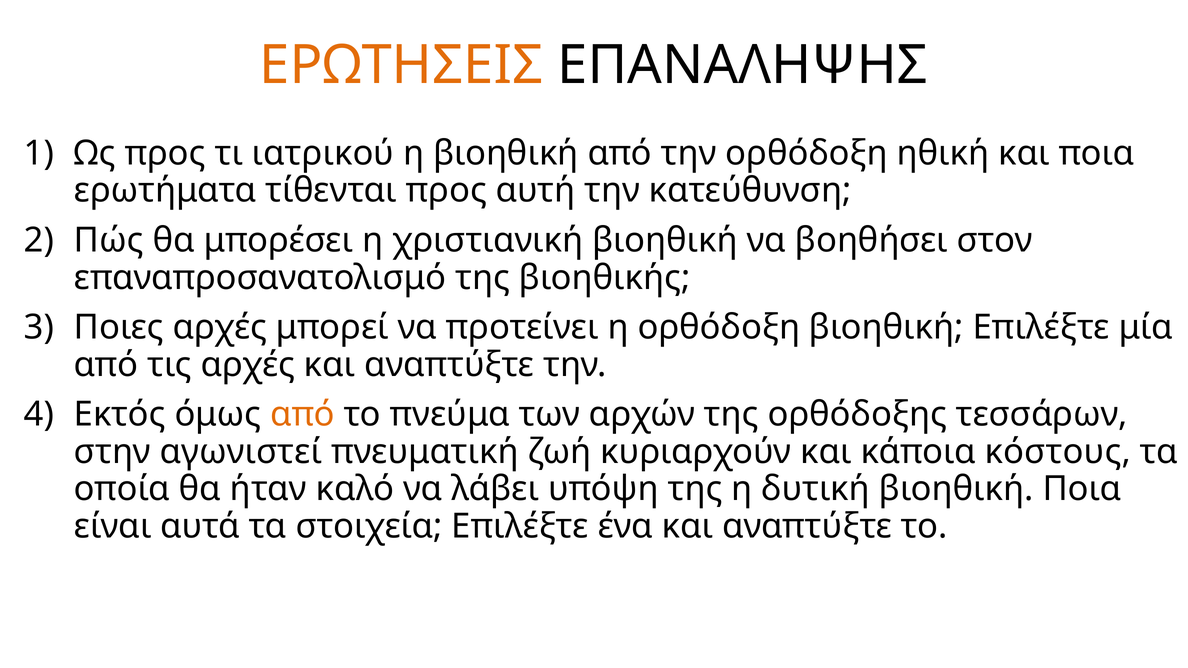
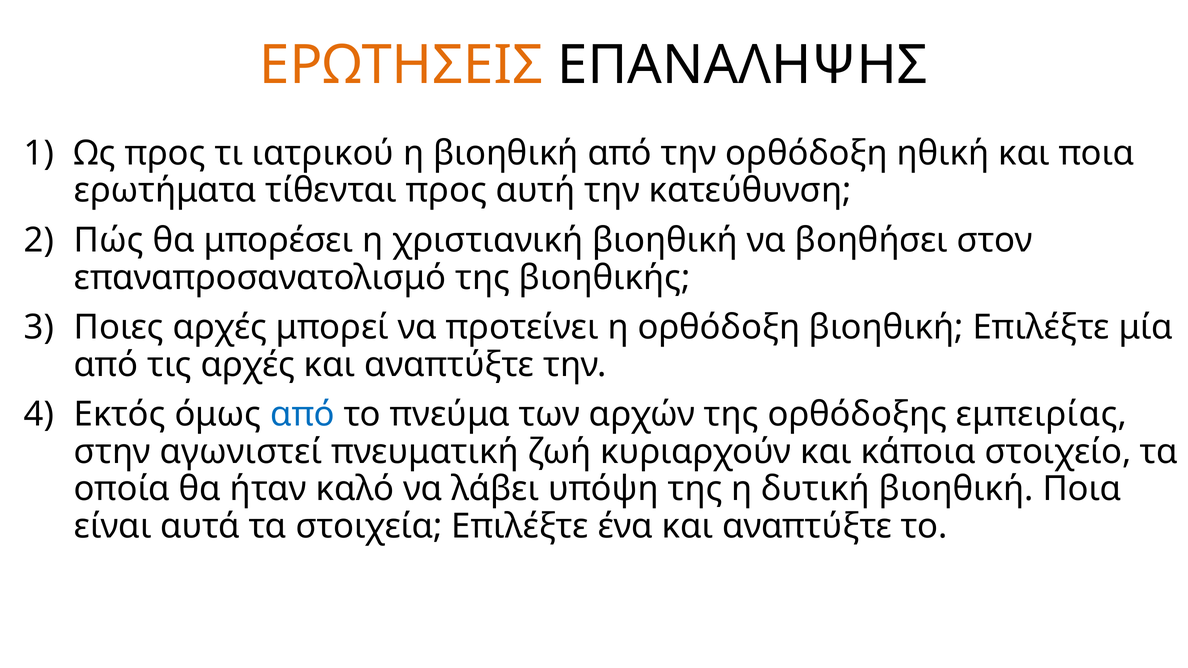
από at (303, 415) colour: orange -> blue
τεσσάρων: τεσσάρων -> εμπειρίας
κόστους: κόστους -> στοιχείο
